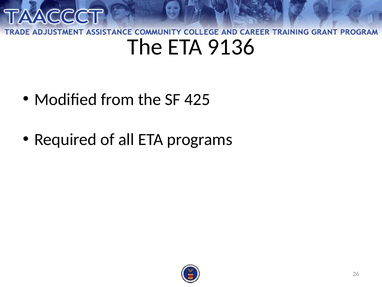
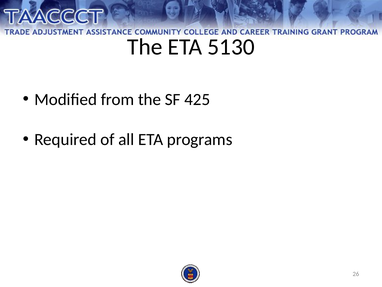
9136: 9136 -> 5130
